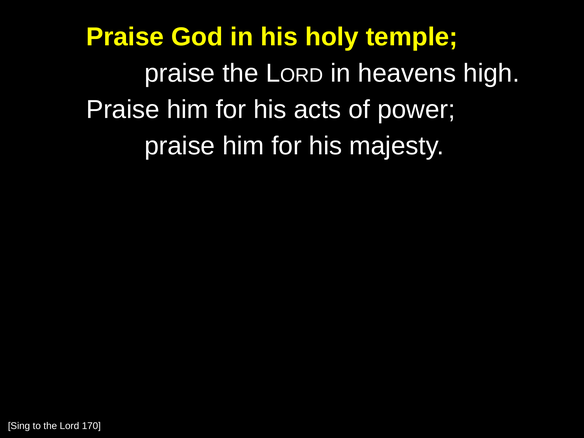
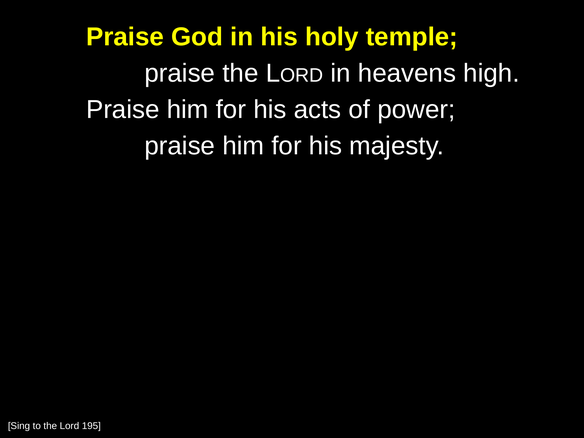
170: 170 -> 195
